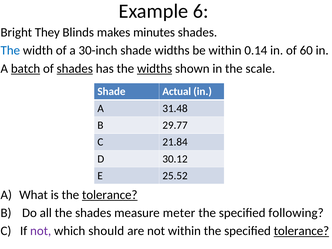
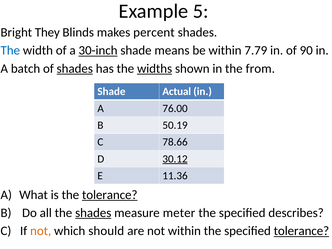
6: 6 -> 5
minutes: minutes -> percent
30-inch underline: none -> present
shade widths: widths -> means
0.14: 0.14 -> 7.79
60: 60 -> 90
batch underline: present -> none
scale: scale -> from
31.48: 31.48 -> 76.00
29.77: 29.77 -> 50.19
21.84: 21.84 -> 78.66
30.12 underline: none -> present
25.52: 25.52 -> 11.36
shades at (93, 213) underline: none -> present
following: following -> describes
not at (41, 231) colour: purple -> orange
